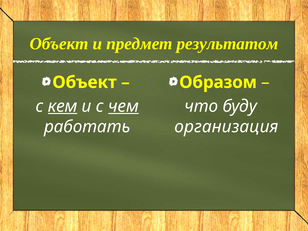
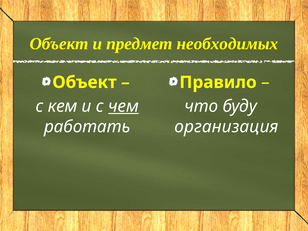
результатом: результатом -> необходимых
Образом: Образом -> Правило
кем underline: present -> none
